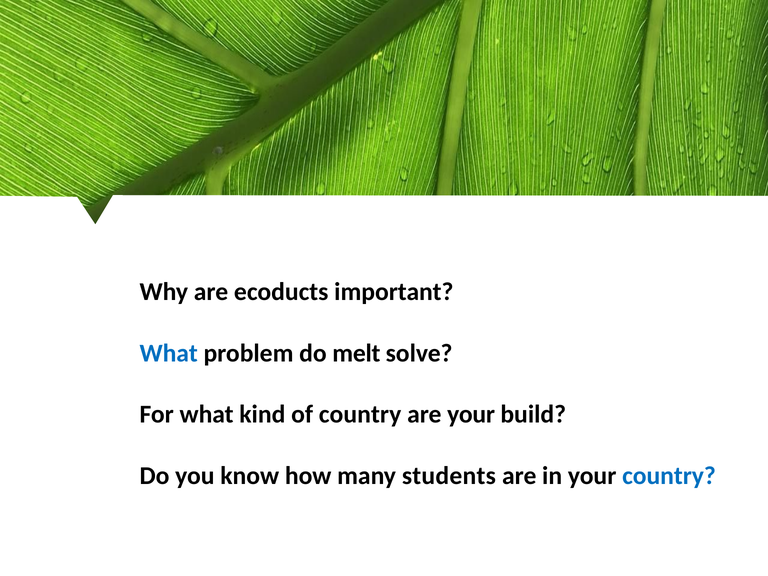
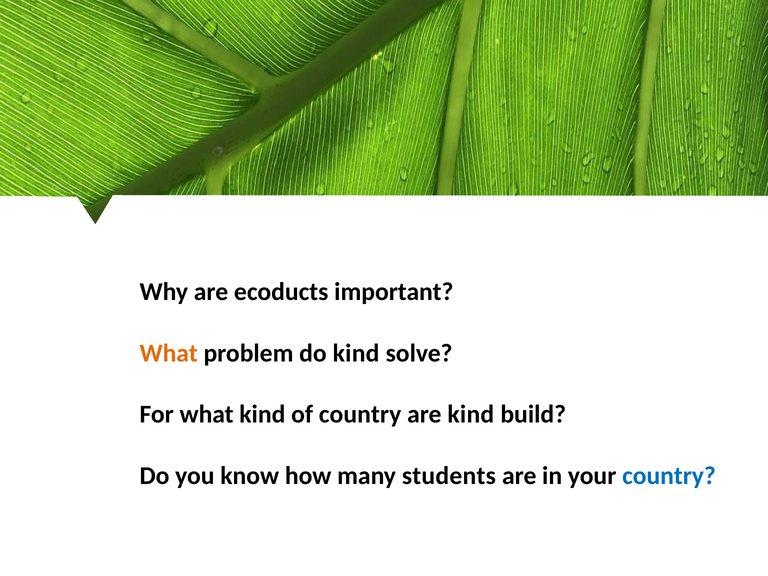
What at (169, 353) colour: blue -> orange
do melt: melt -> kind
are your: your -> kind
